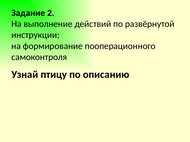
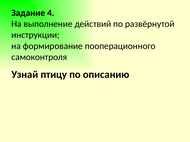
2: 2 -> 4
